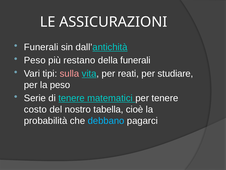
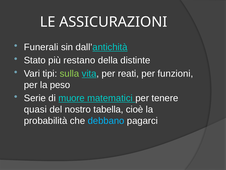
Peso at (35, 60): Peso -> Stato
della funerali: funerali -> distinte
sulla colour: pink -> light green
studiare: studiare -> funzioni
di tenere: tenere -> muore
costo: costo -> quasi
